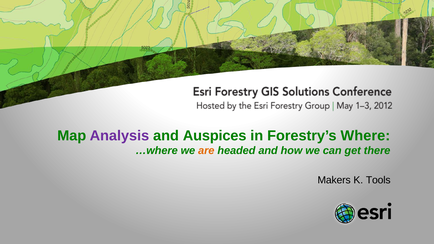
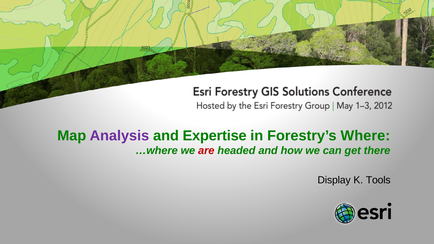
Auspices: Auspices -> Expertise
are colour: orange -> red
Makers: Makers -> Display
